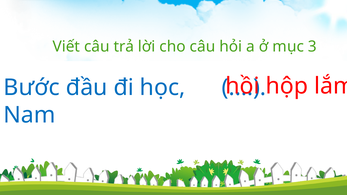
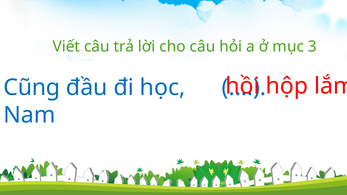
Bước: Bước -> Cũng
